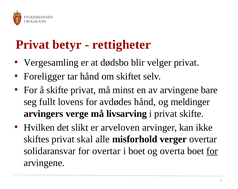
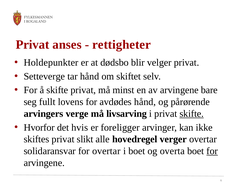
betyr: betyr -> anses
Vergesamling: Vergesamling -> Holdepunkter
Foreligger: Foreligger -> Setteverge
meldinger: meldinger -> pårørende
skifte at (192, 113) underline: none -> present
Hvilken: Hvilken -> Hvorfor
slikt: slikt -> hvis
arveloven: arveloven -> foreligger
skal: skal -> slikt
misforhold: misforhold -> hovedregel
